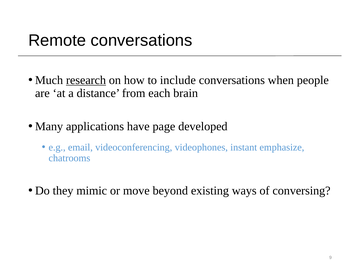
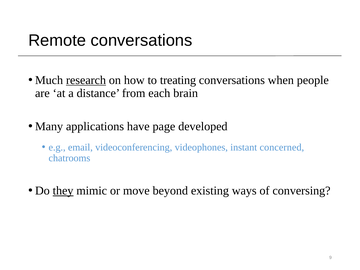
include: include -> treating
emphasize: emphasize -> concerned
they underline: none -> present
